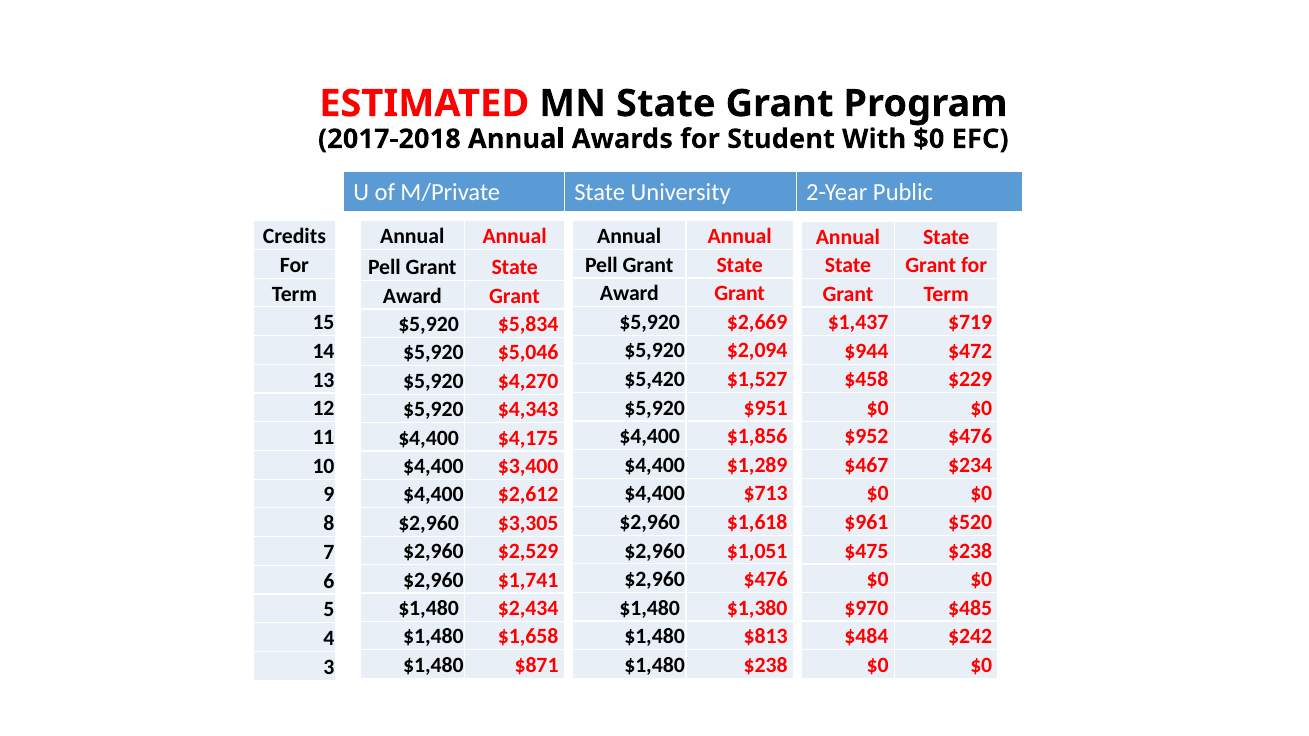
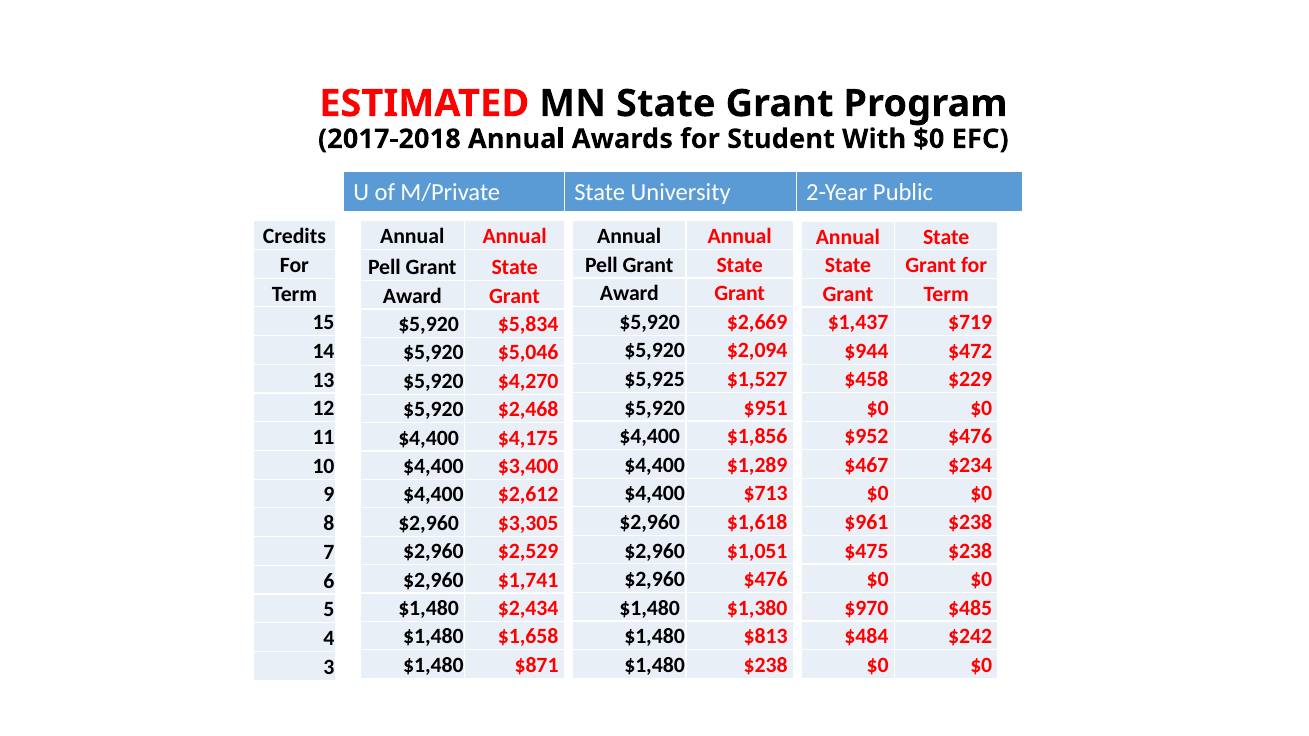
$5,420: $5,420 -> $5,925
$4,343: $4,343 -> $2,468
$961 $520: $520 -> $238
